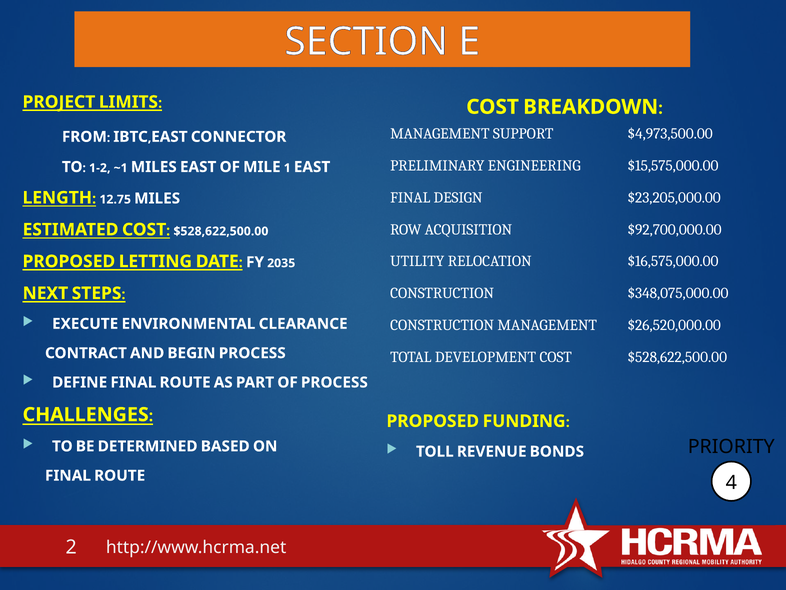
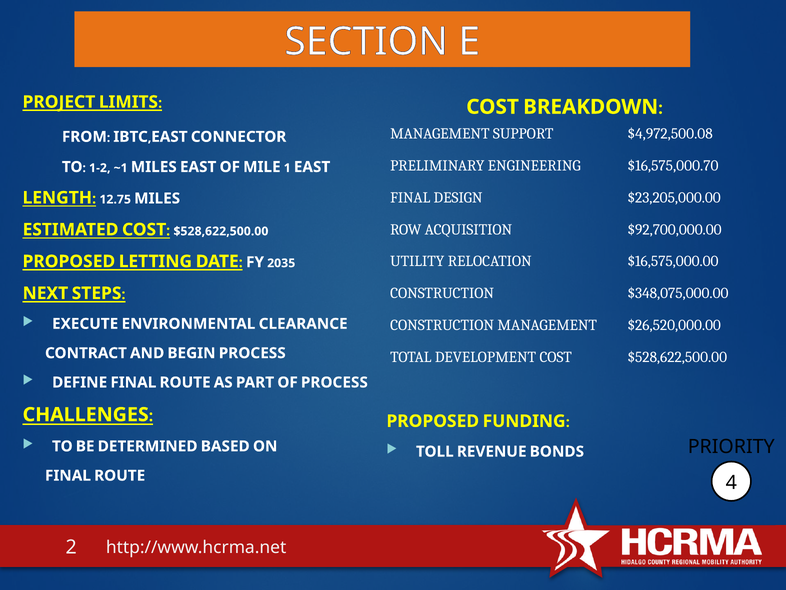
$4,973,500.00: $4,973,500.00 -> $4,972,500.08
$15,575,000.00: $15,575,000.00 -> $16,575,000.70
